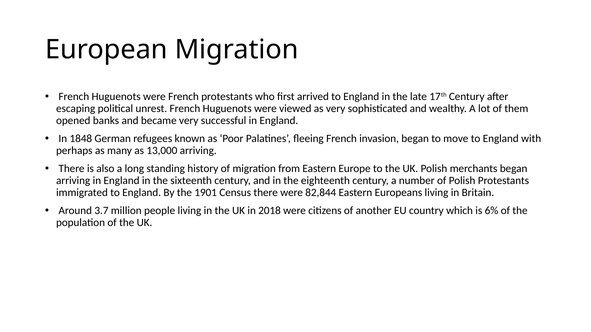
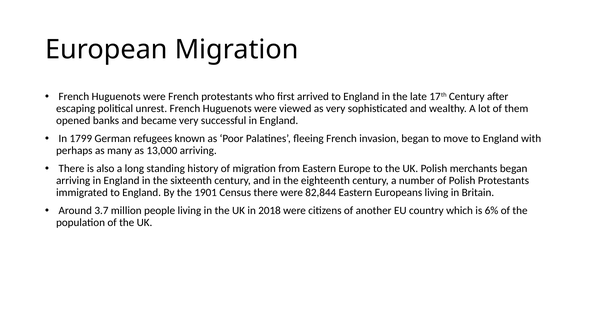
1848: 1848 -> 1799
